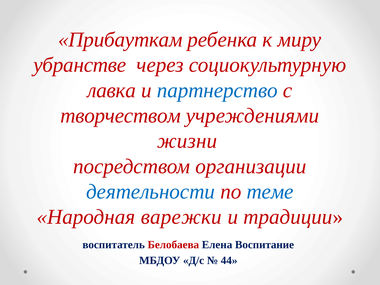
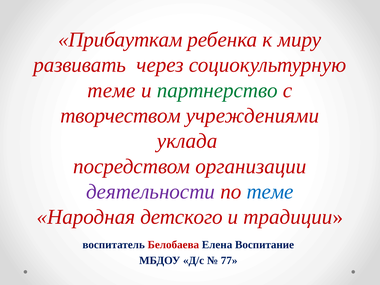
убранстве: убранстве -> развивать
лавка at (112, 90): лавка -> теме
партнерство colour: blue -> green
жизни: жизни -> уклада
деятельности colour: blue -> purple
варежки: варежки -> детского
44: 44 -> 77
